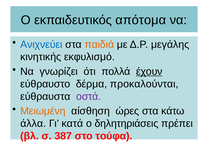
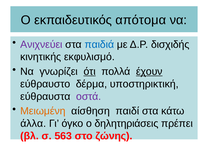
Ανιχνεύει colour: blue -> purple
παιδιά colour: orange -> blue
μεγάλης: μεγάλης -> δισχιδής
ότι underline: none -> present
προκαλούνται: προκαλούνται -> υποστηρικτική
ώρες: ώρες -> παιδί
κατά: κατά -> όγκο
387: 387 -> 563
τούφα: τούφα -> ζώνης
